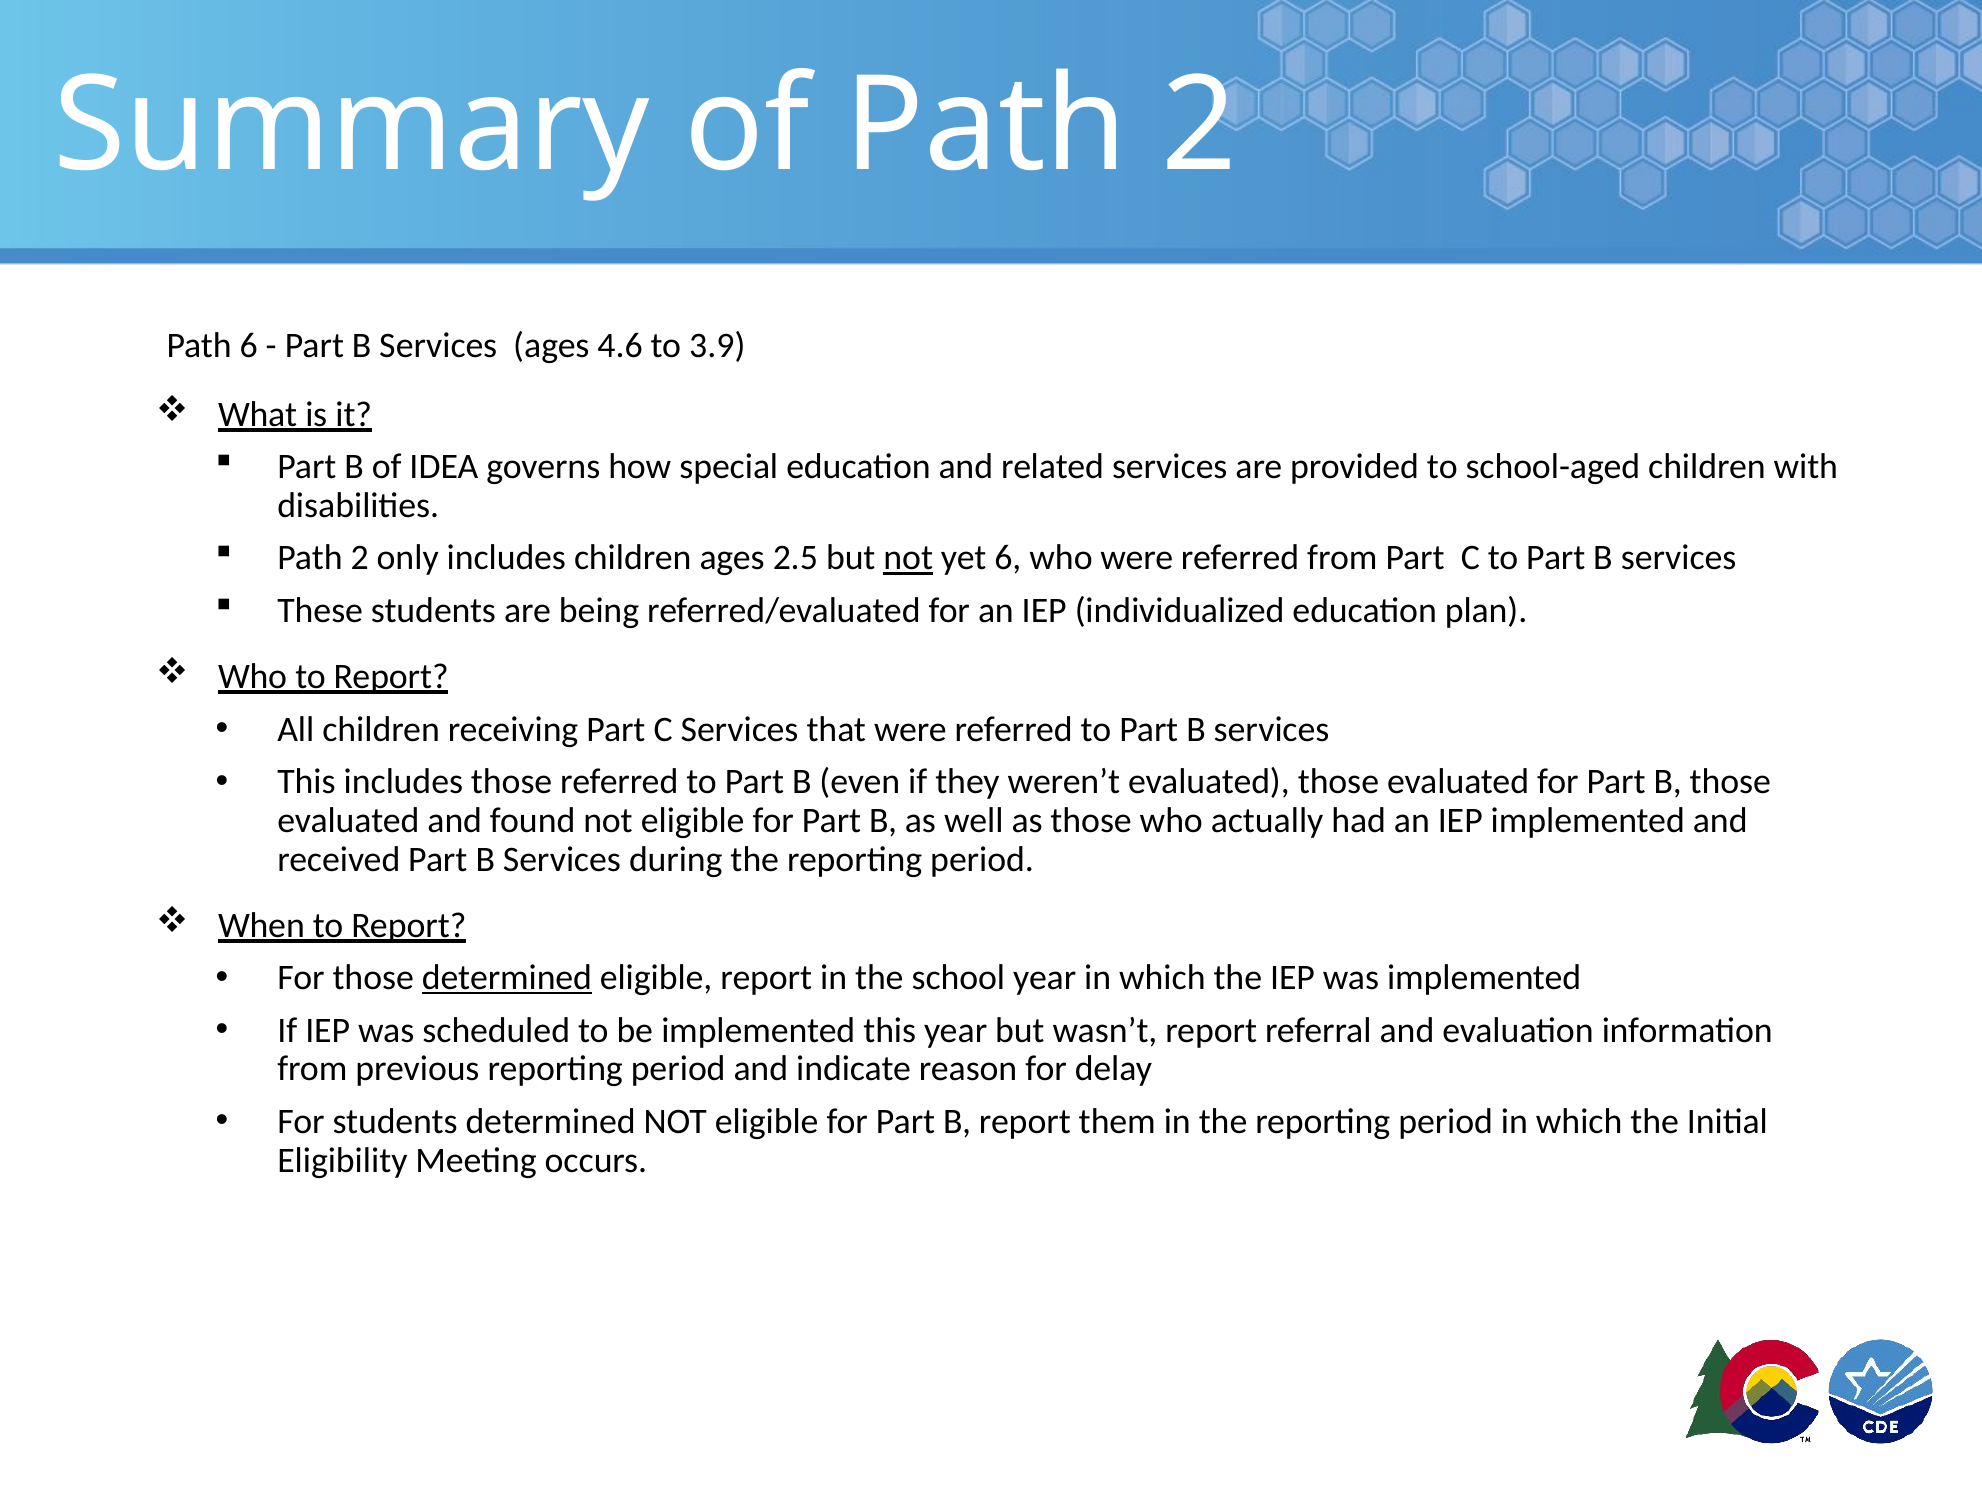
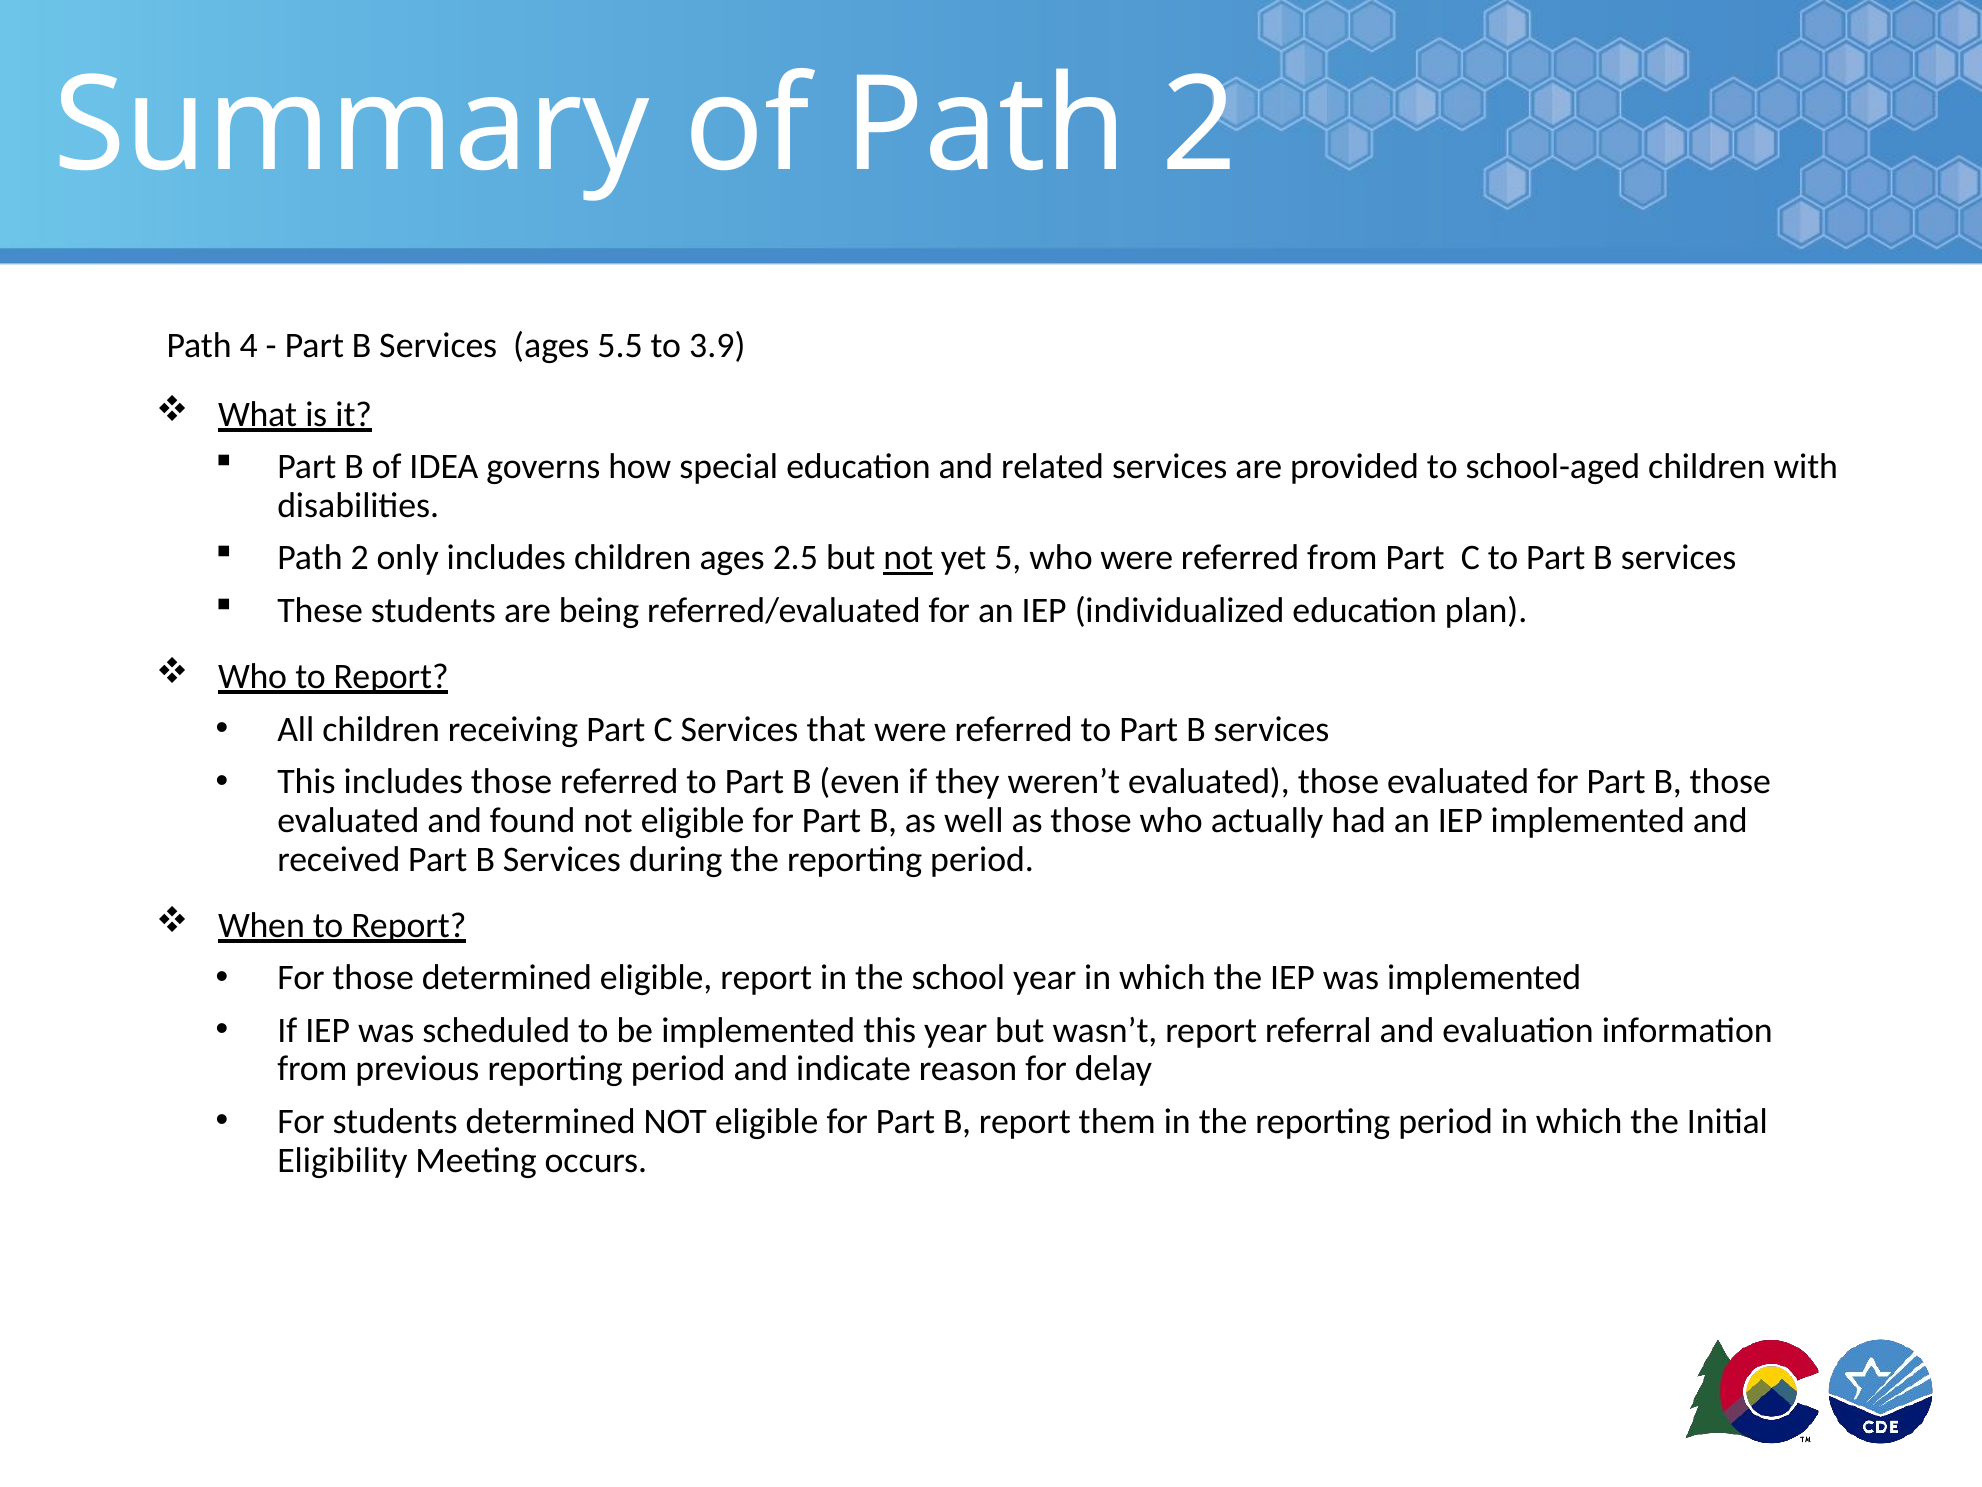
Path 6: 6 -> 4
4.6: 4.6 -> 5.5
yet 6: 6 -> 5
determined at (507, 978) underline: present -> none
